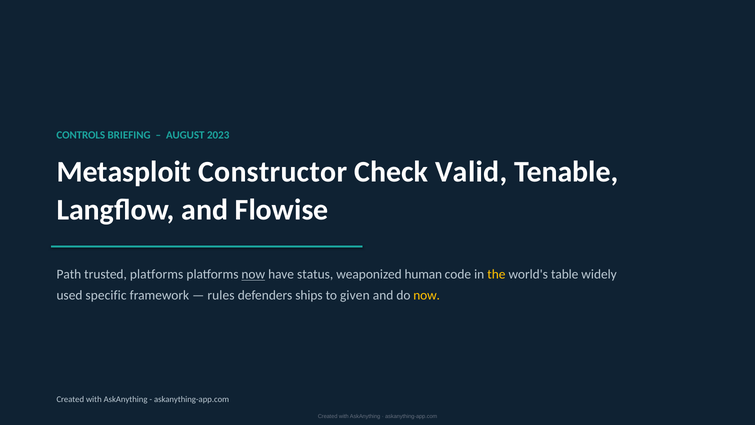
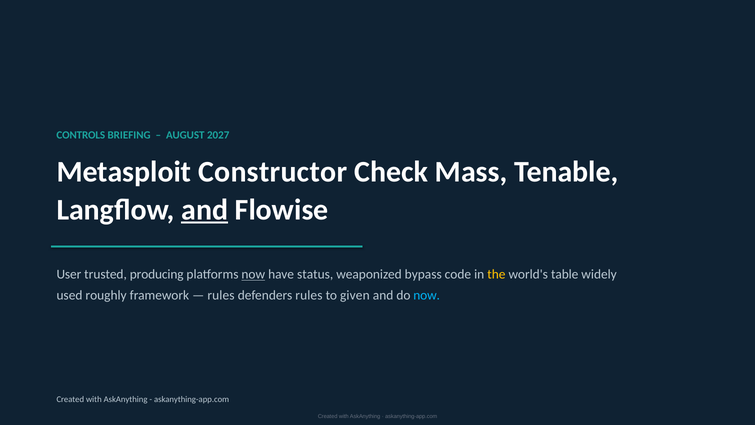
2023: 2023 -> 2027
Valid: Valid -> Mass
and at (205, 210) underline: none -> present
Path: Path -> User
trusted platforms: platforms -> producing
human: human -> bypass
specific: specific -> roughly
defenders ships: ships -> rules
now at (427, 295) colour: yellow -> light blue
